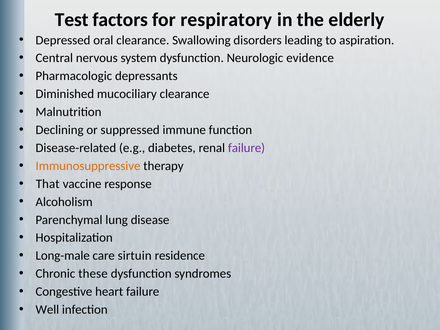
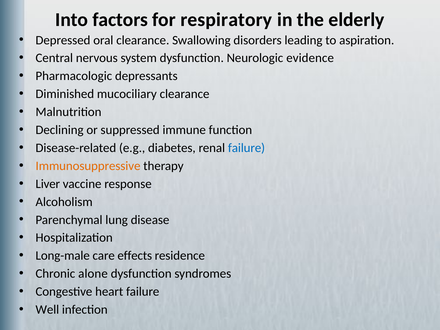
Test: Test -> Into
failure at (247, 148) colour: purple -> blue
That: That -> Liver
sirtuin: sirtuin -> effects
these: these -> alone
